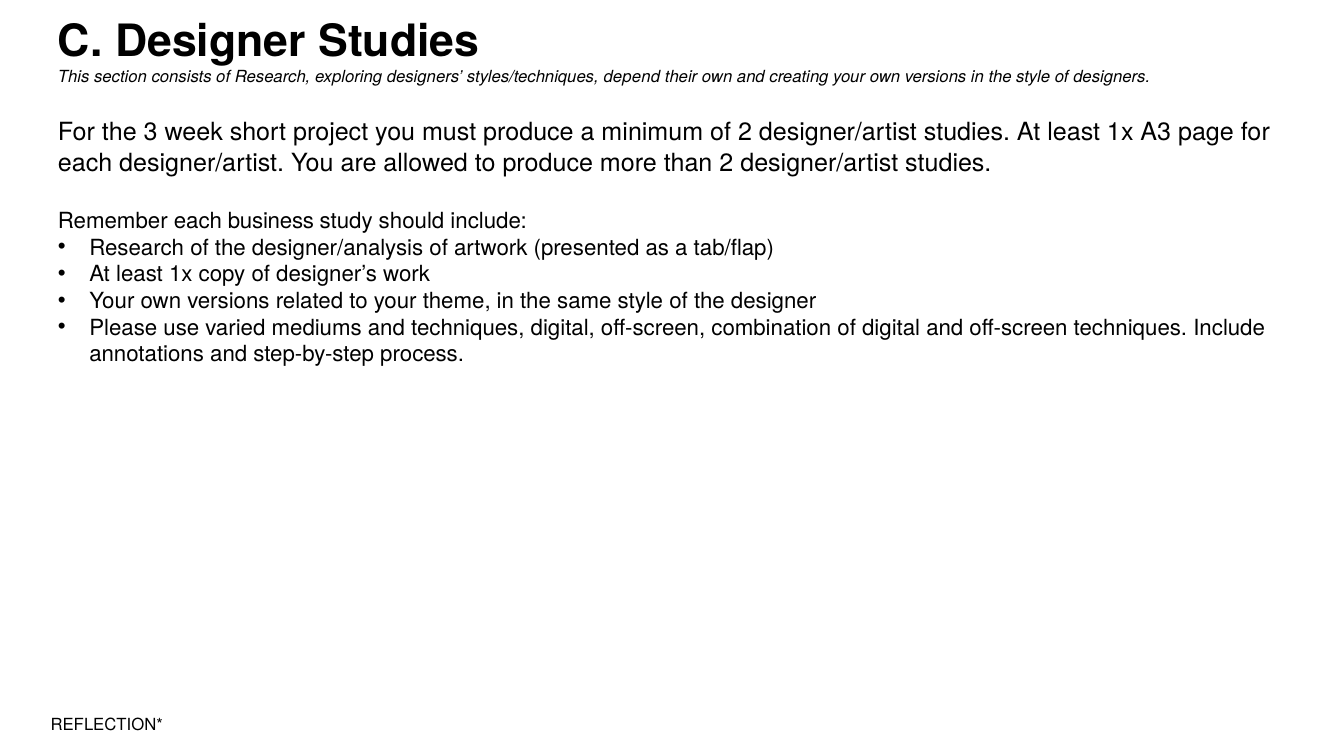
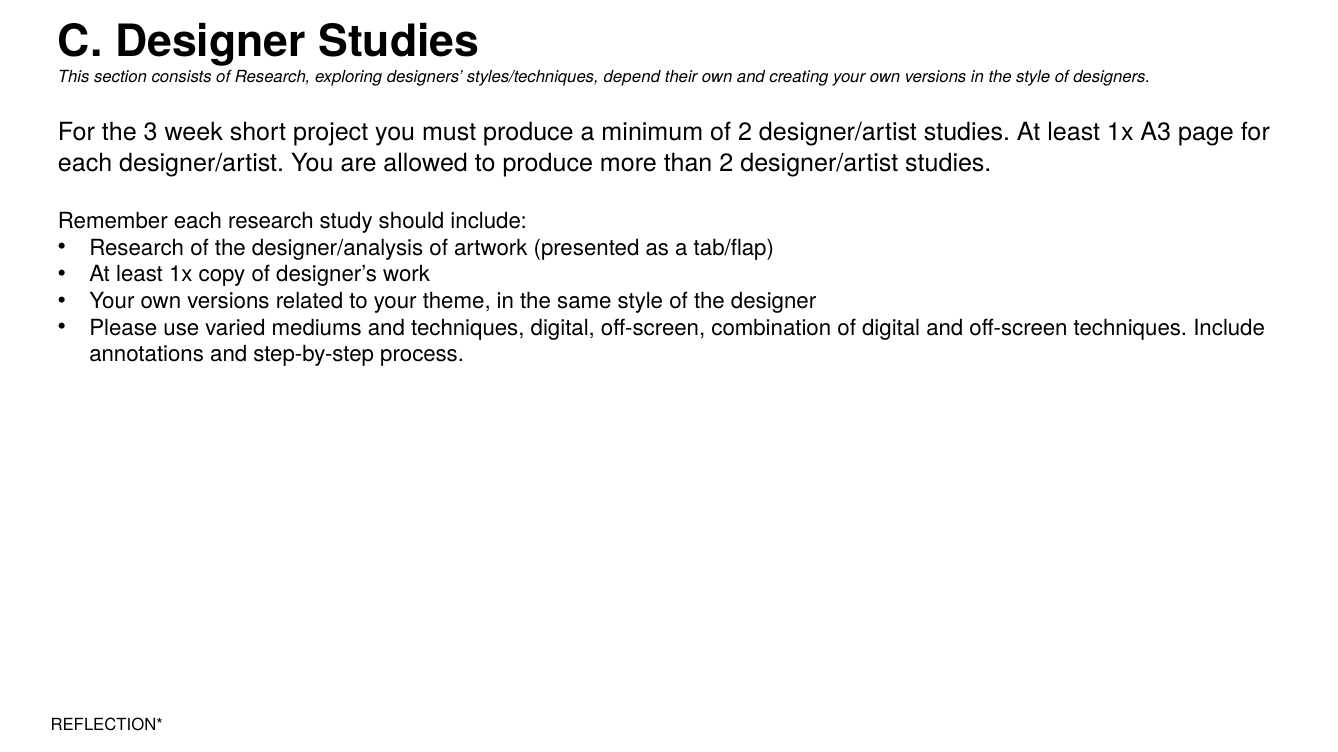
each business: business -> research
